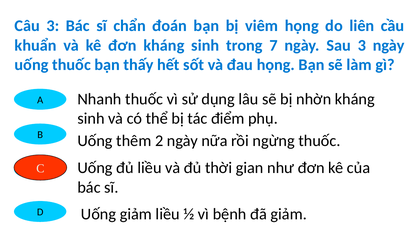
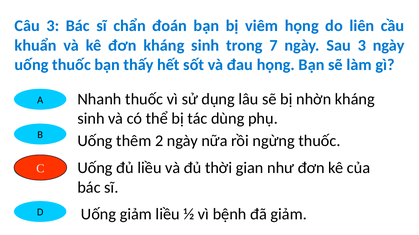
điểm: điểm -> dùng
